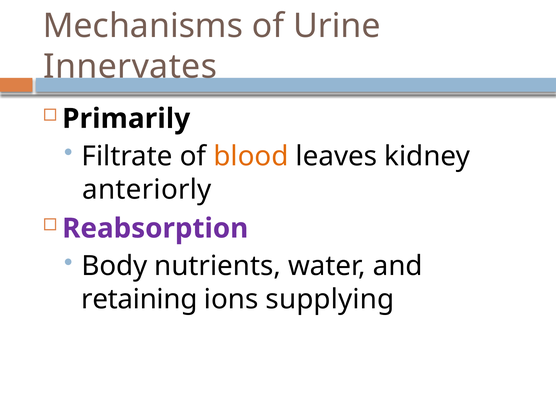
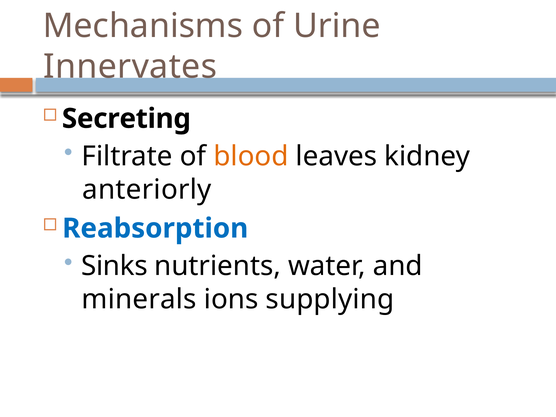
Primarily: Primarily -> Secreting
Reabsorption colour: purple -> blue
Body: Body -> Sinks
retaining: retaining -> minerals
